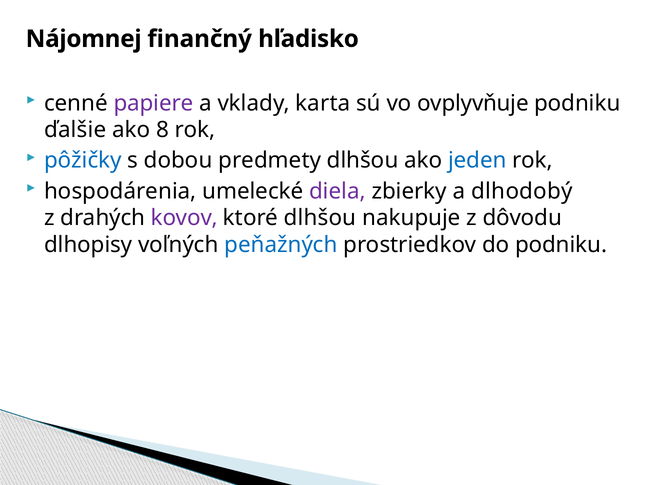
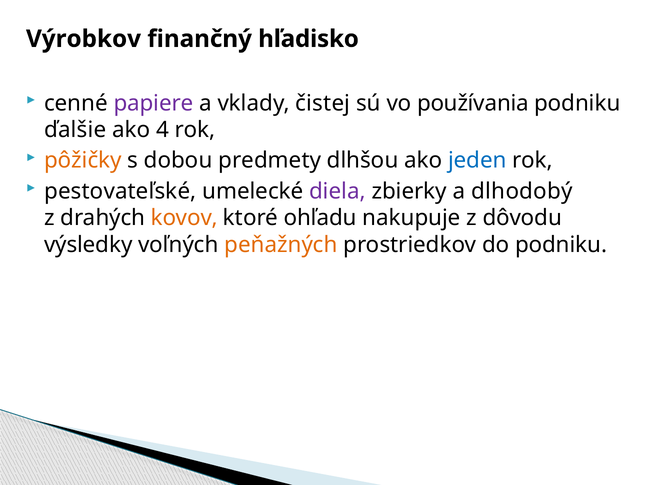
Nájomnej: Nájomnej -> Výrobkov
karta: karta -> čistej
ovplyvňuje: ovplyvňuje -> používania
8: 8 -> 4
pôžičky colour: blue -> orange
hospodárenia: hospodárenia -> pestovateľské
kovov colour: purple -> orange
ktoré dlhšou: dlhšou -> ohľadu
dlhopisy: dlhopisy -> výsledky
peňažných colour: blue -> orange
